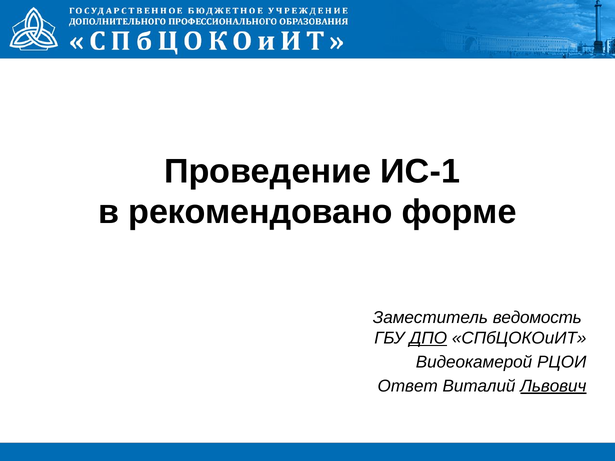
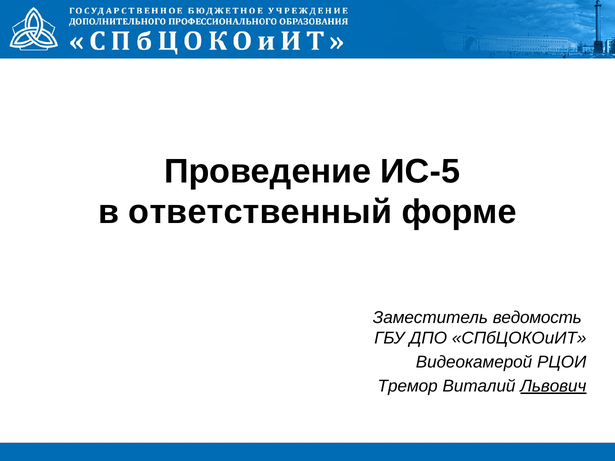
ИС-1: ИС-1 -> ИС-5
рекомендовано: рекомендовано -> ответственный
ДПО underline: present -> none
Ответ: Ответ -> Тремор
